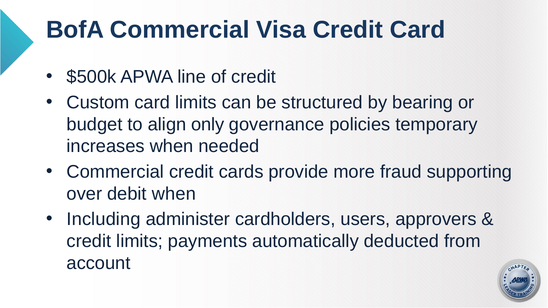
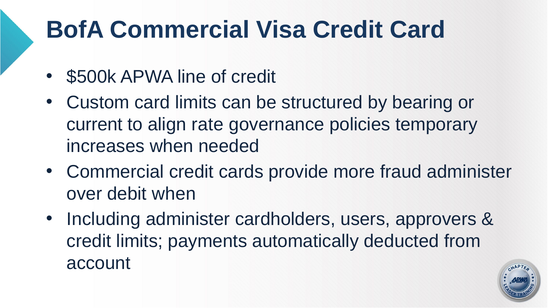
budget: budget -> current
only: only -> rate
fraud supporting: supporting -> administer
